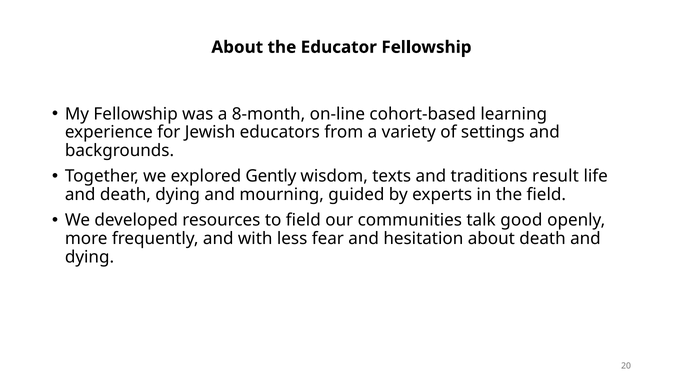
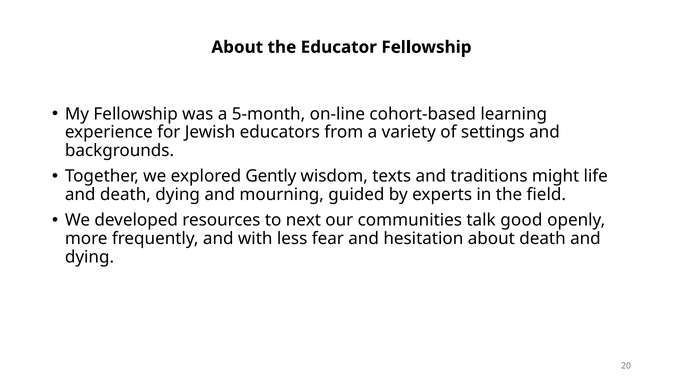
8-month: 8-month -> 5-month
result: result -> might
to field: field -> next
